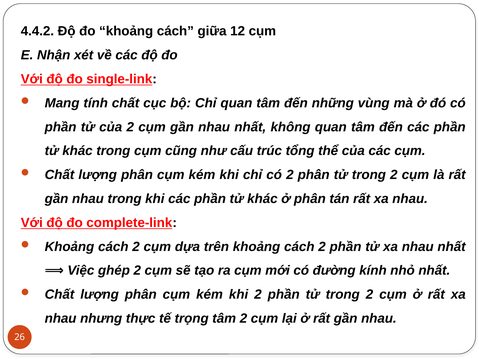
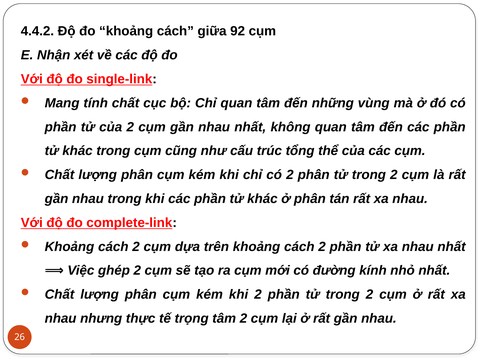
12: 12 -> 92
